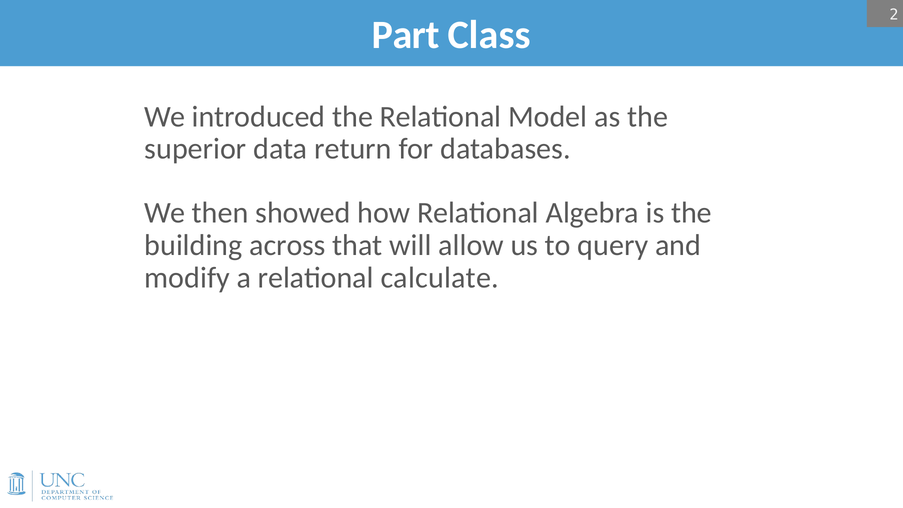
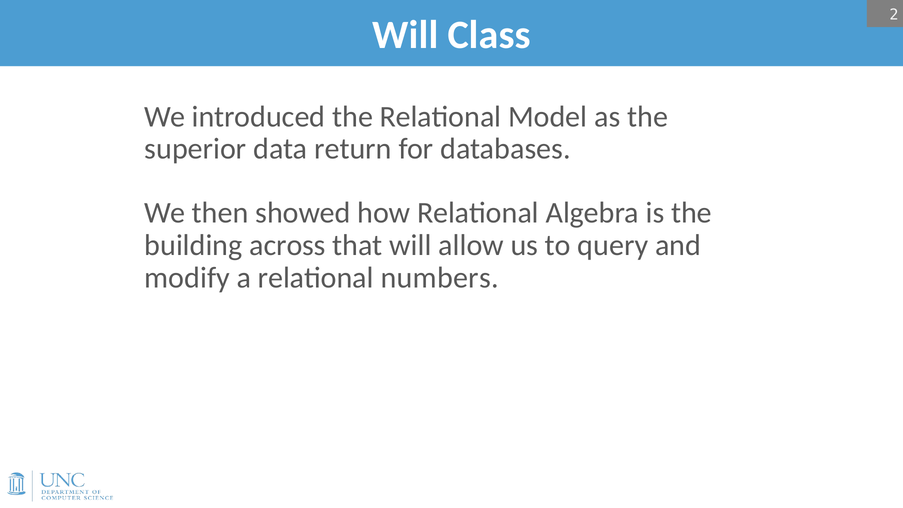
Part at (406, 35): Part -> Will
calculate: calculate -> numbers
